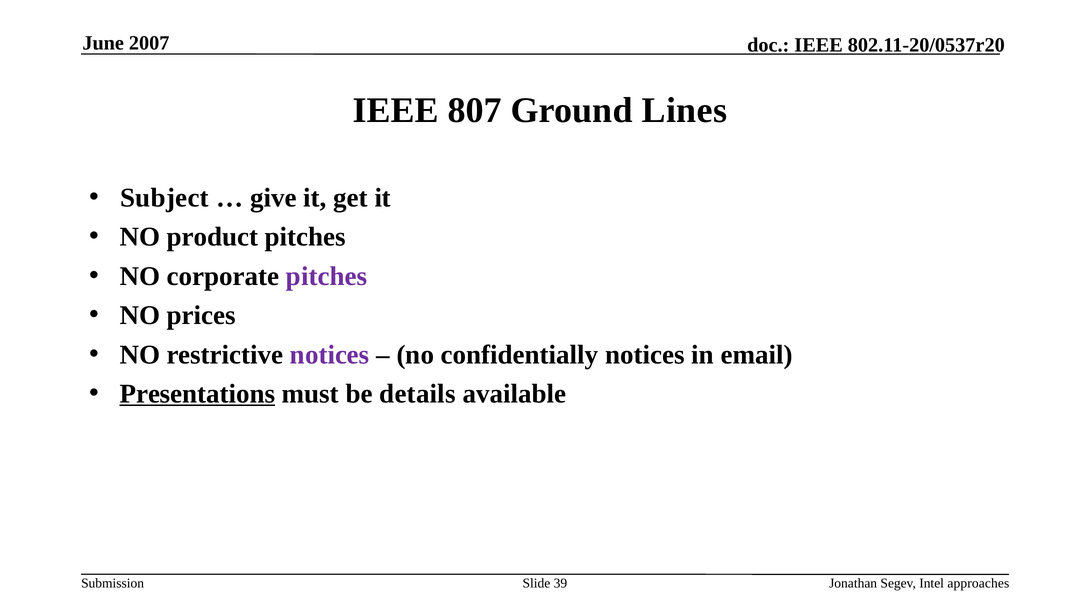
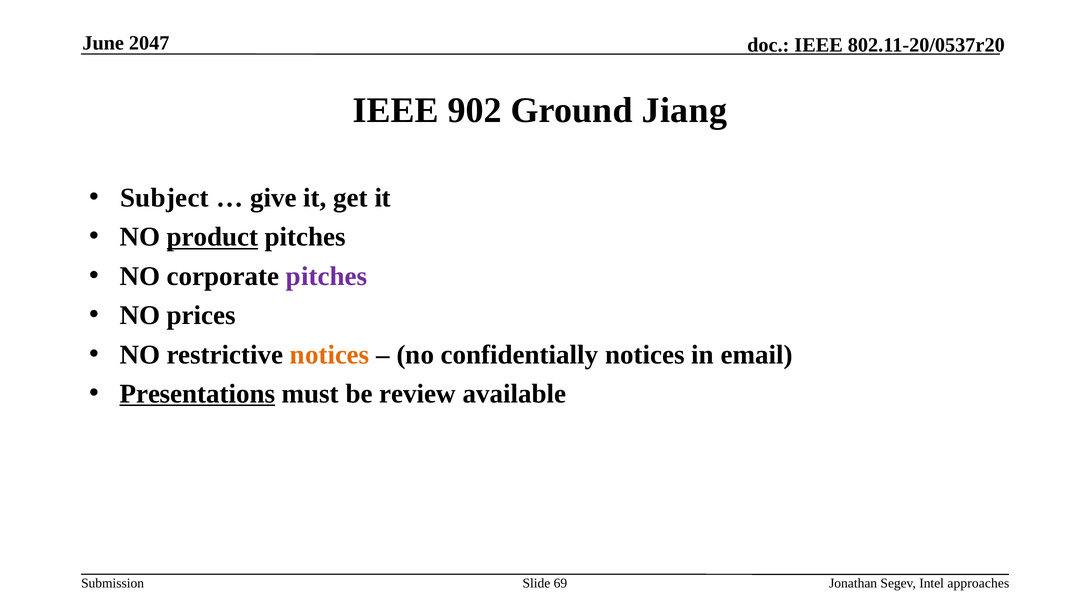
2007: 2007 -> 2047
807: 807 -> 902
Lines: Lines -> Jiang
product underline: none -> present
notices at (330, 355) colour: purple -> orange
details: details -> review
39: 39 -> 69
